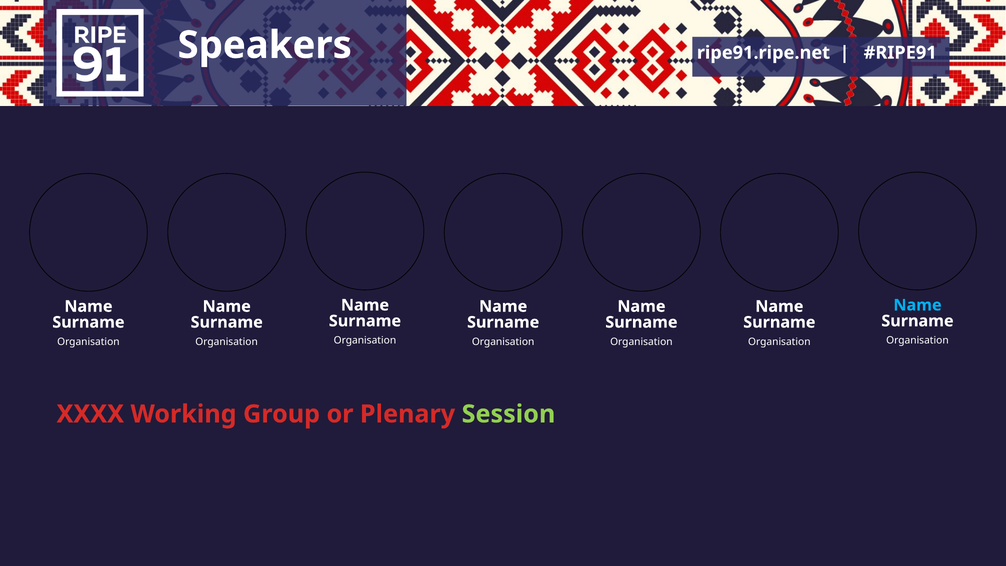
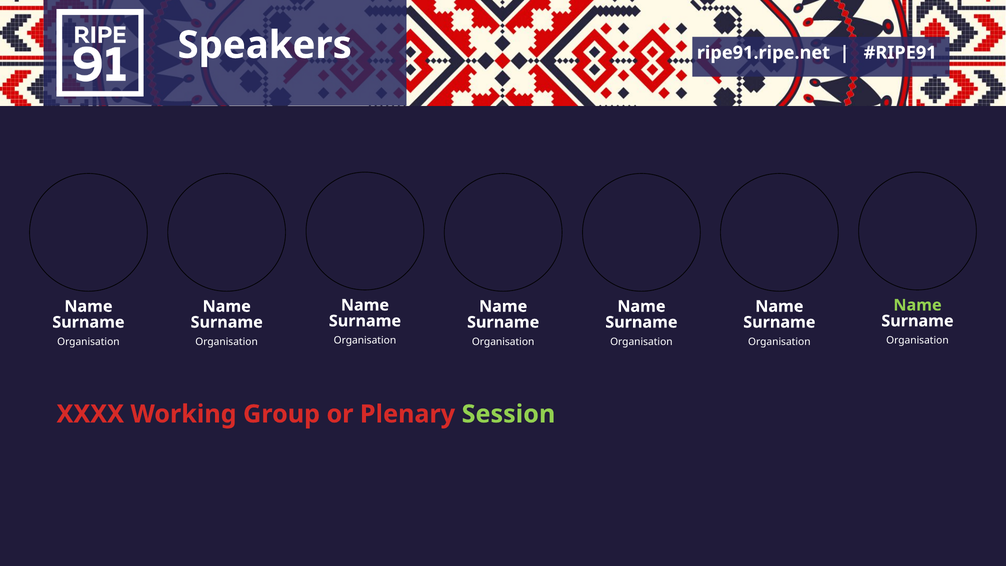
Name at (918, 305) colour: light blue -> light green
